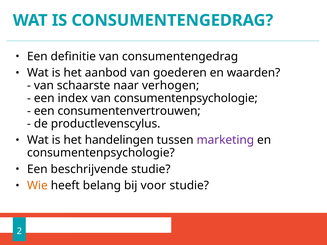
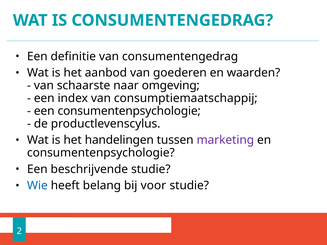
verhogen: verhogen -> omgeving
van consumentenpsychologie: consumentenpsychologie -> consumptiemaatschappij
een consumentenvertrouwen: consumentenvertrouwen -> consumentenpsychologie
Wie colour: orange -> blue
